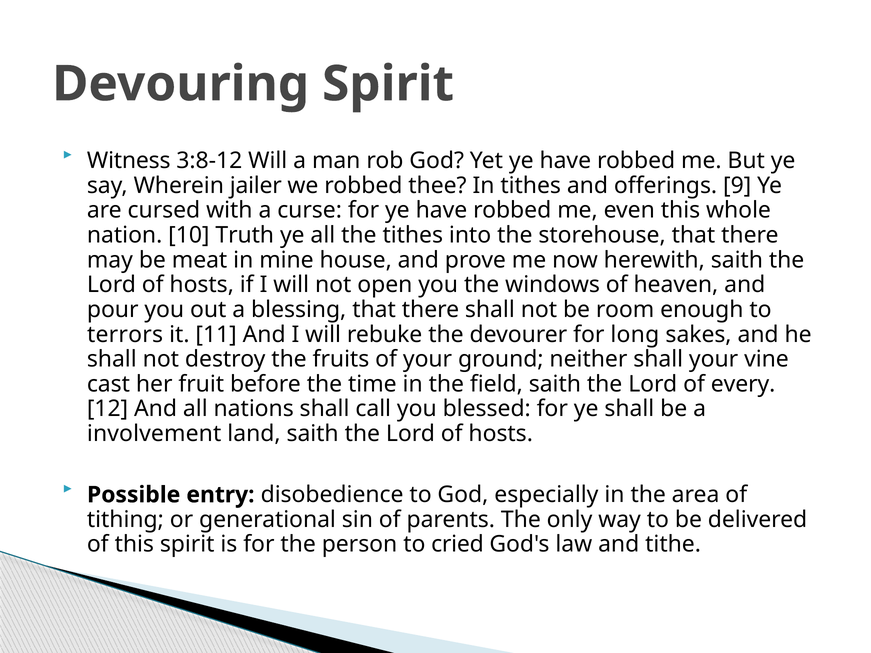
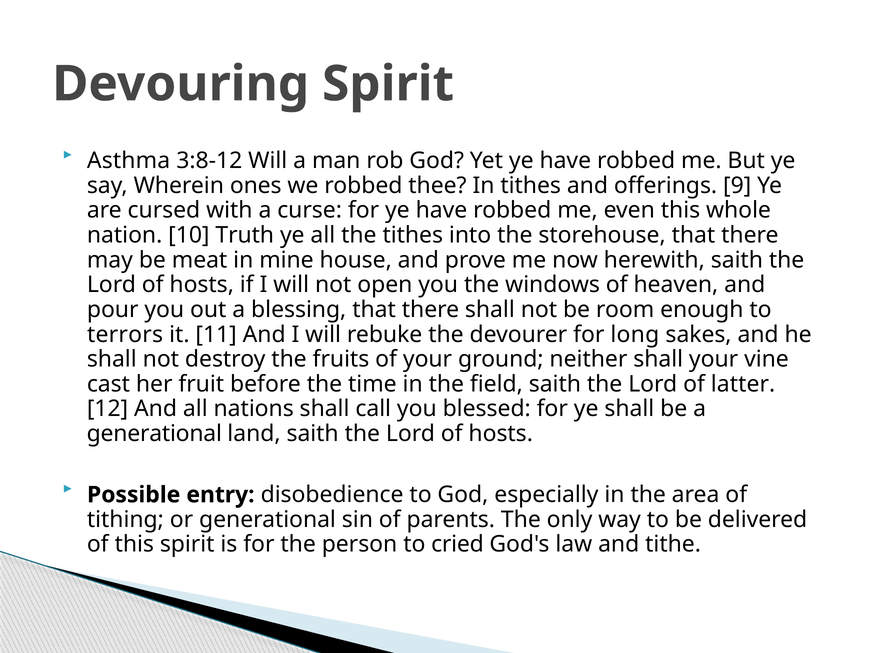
Witness: Witness -> Asthma
jailer: jailer -> ones
every: every -> latter
involvement at (154, 434): involvement -> generational
